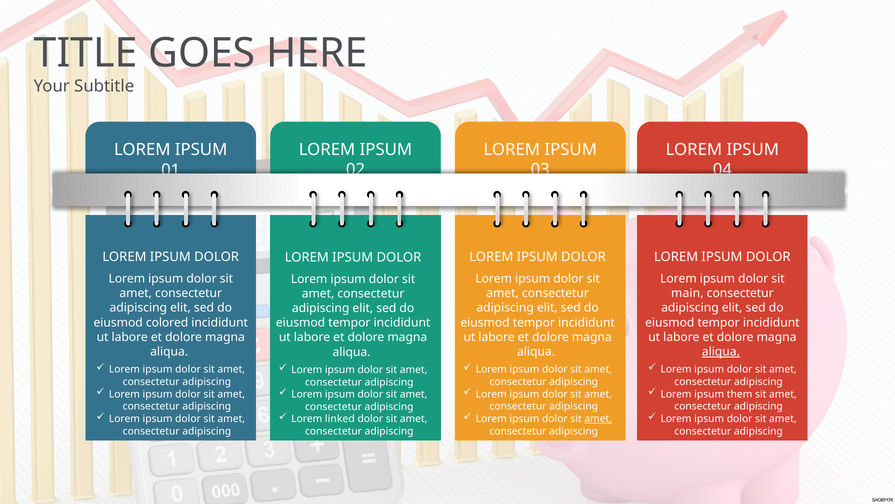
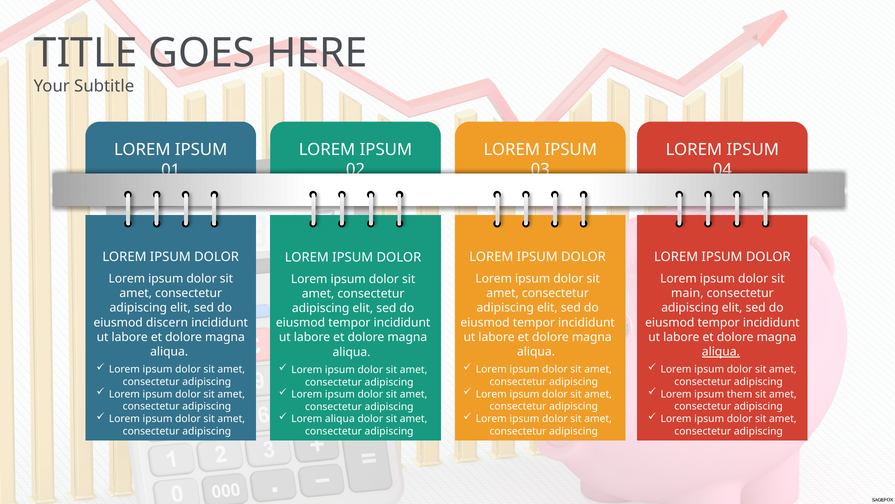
colored: colored -> discern
amet at (598, 418) underline: present -> none
Lorem linked: linked -> aliqua
